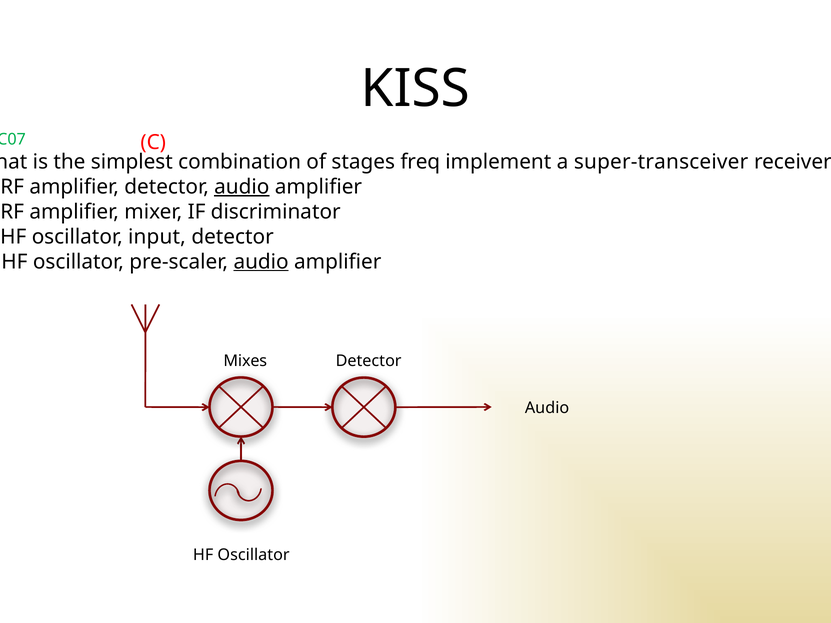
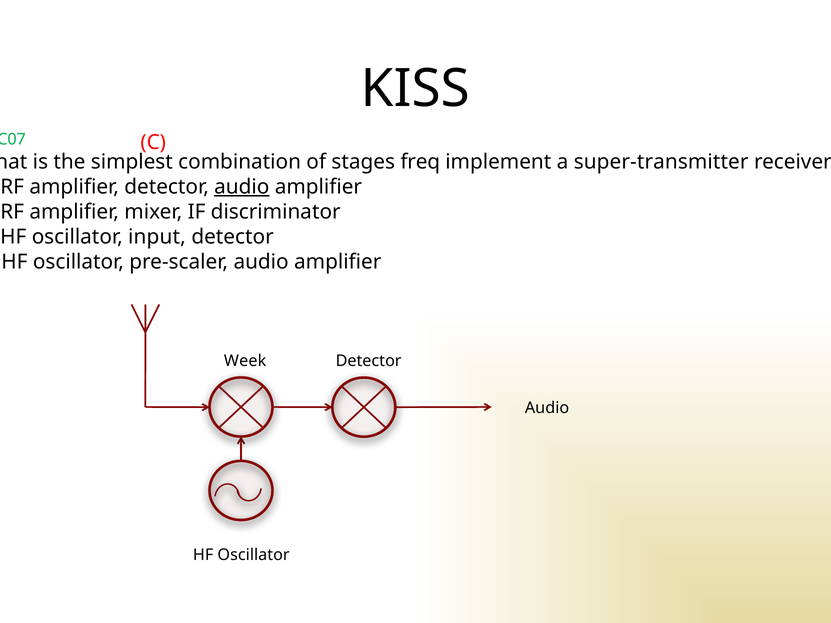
super-transceiver: super-transceiver -> super-transmitter
audio at (261, 262) underline: present -> none
Mixes: Mixes -> Week
